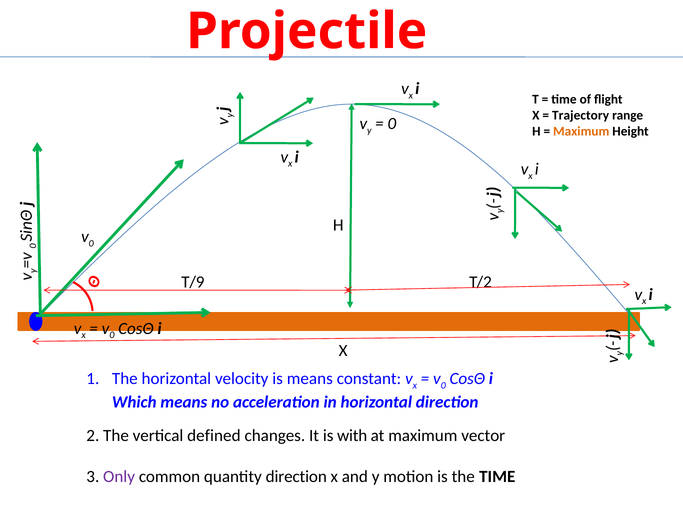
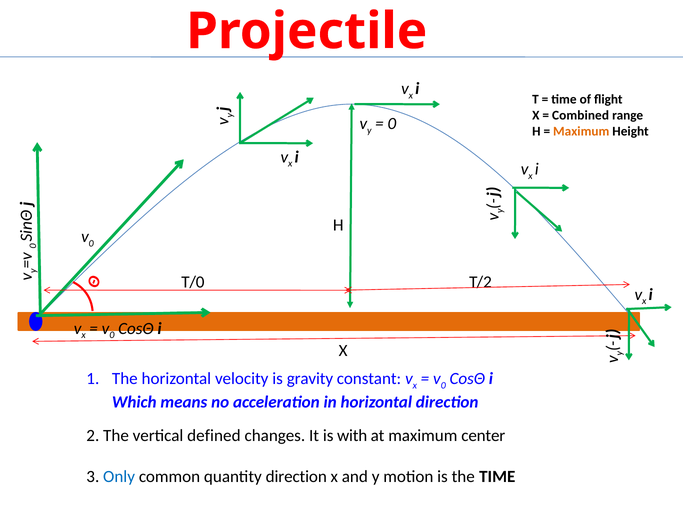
Trajectory: Trajectory -> Combined
T/9: T/9 -> T/0
is means: means -> gravity
vector: vector -> center
Only colour: purple -> blue
